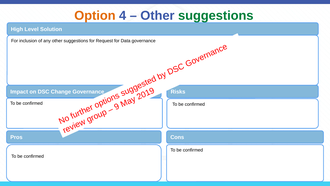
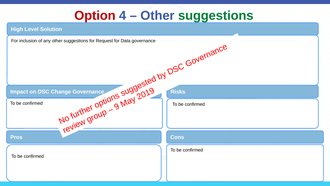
Option colour: orange -> red
